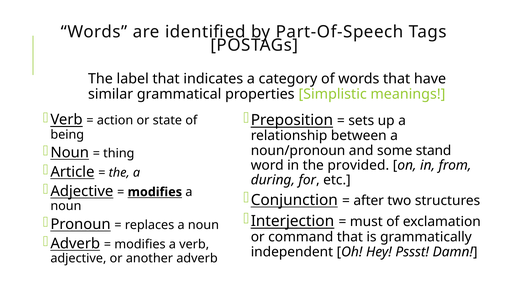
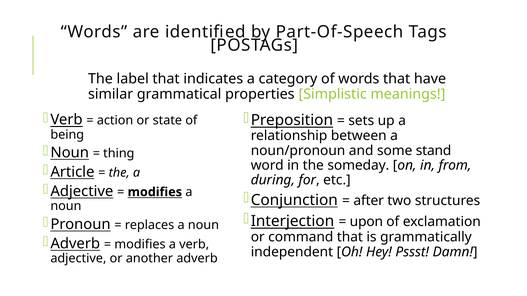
provided: provided -> someday
must: must -> upon
